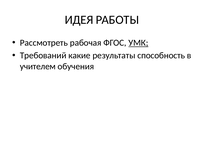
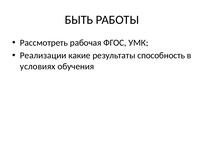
ИДЕЯ: ИДЕЯ -> БЫТЬ
УМК underline: present -> none
Требований: Требований -> Реализации
учителем: учителем -> условиях
